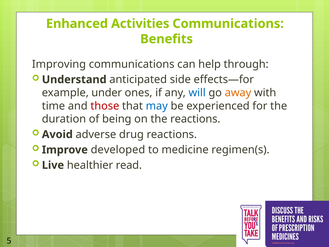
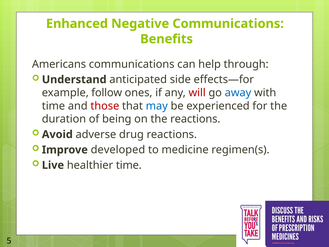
Activities: Activities -> Negative
Improving: Improving -> Americans
under: under -> follow
will colour: blue -> red
away colour: orange -> blue
healthier read: read -> time
